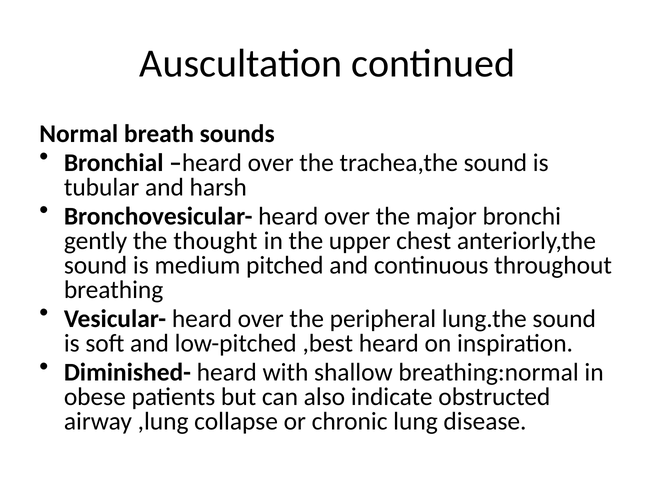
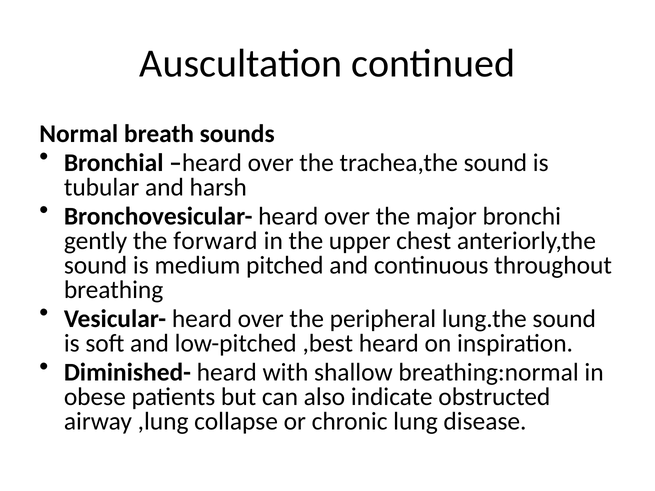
thought: thought -> forward
